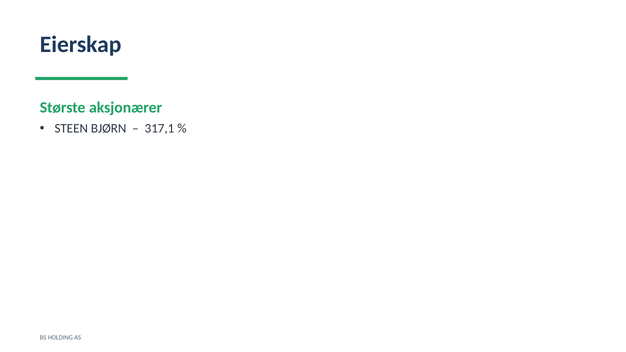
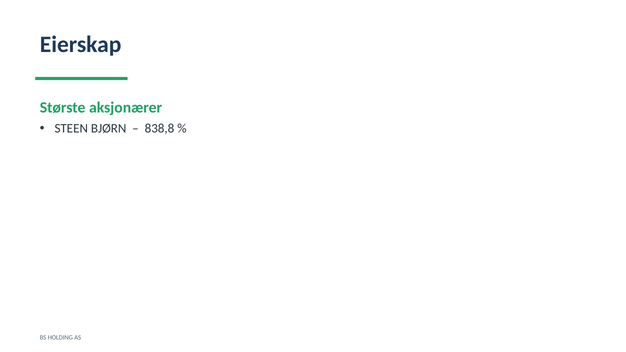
317,1: 317,1 -> 838,8
